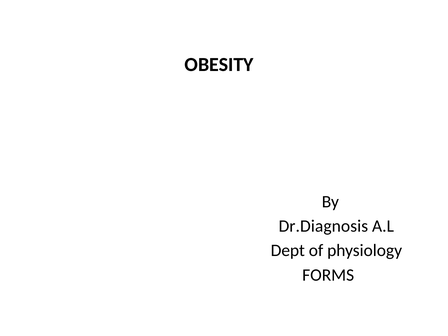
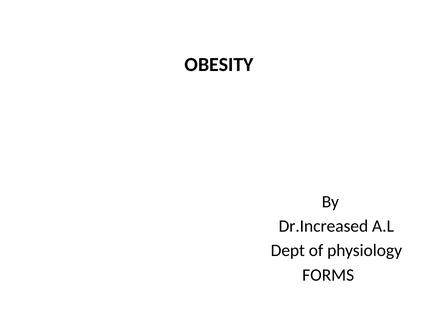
Dr.Diagnosis: Dr.Diagnosis -> Dr.Increased
